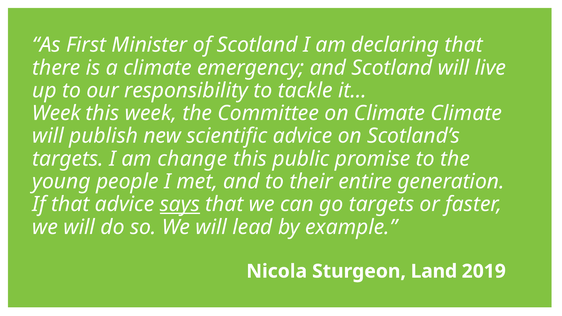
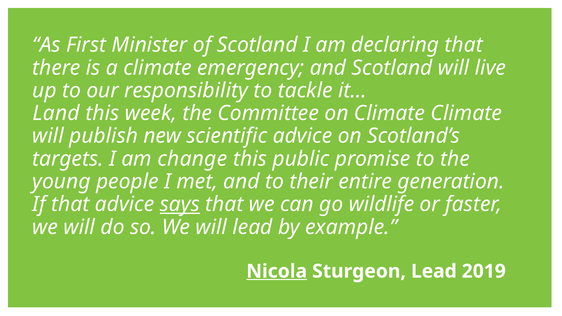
Week at (56, 113): Week -> Land
go targets: targets -> wildlife
Nicola underline: none -> present
Sturgeon Land: Land -> Lead
